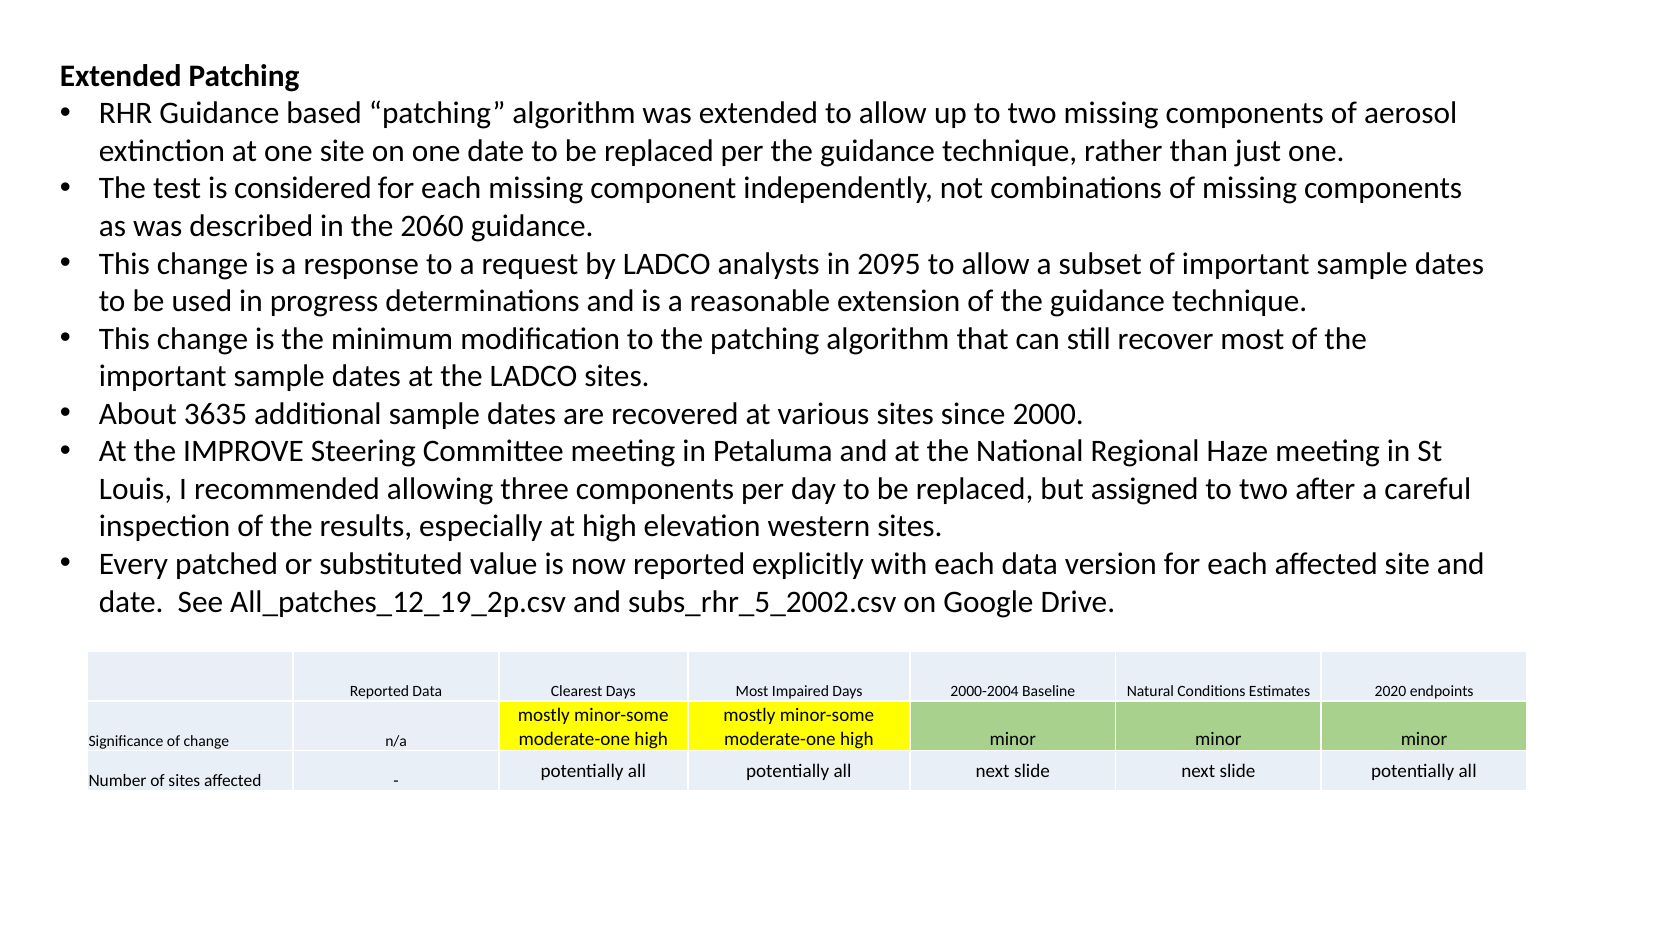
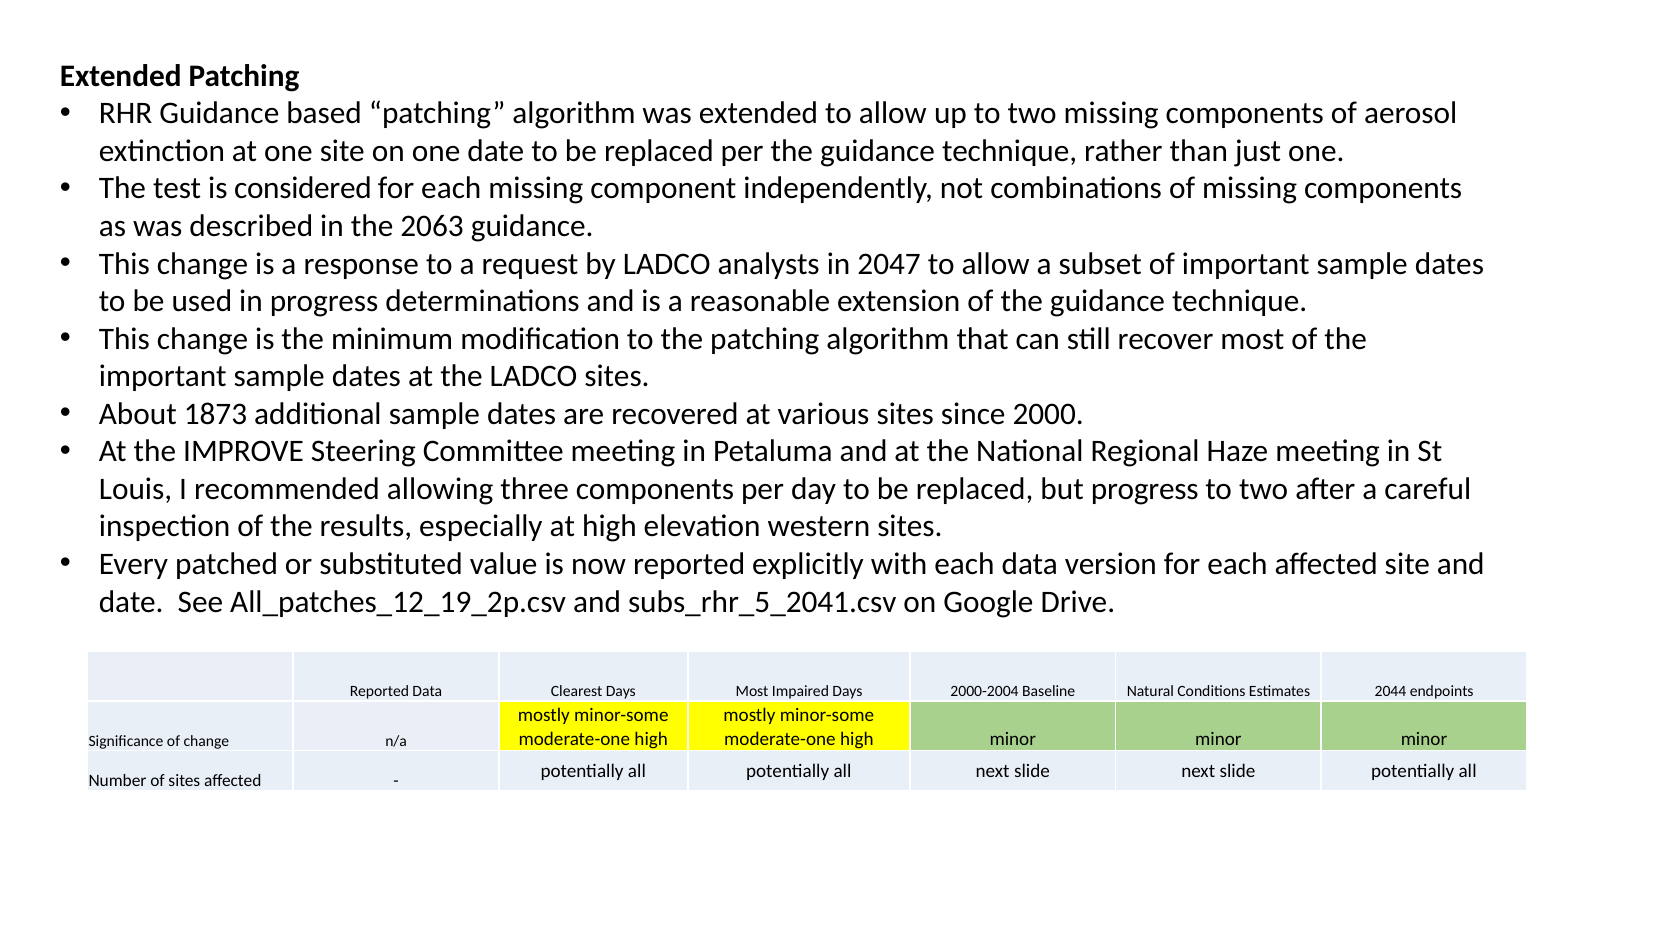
2060: 2060 -> 2063
2095: 2095 -> 2047
3635: 3635 -> 1873
but assigned: assigned -> progress
subs_rhr_5_2002.csv: subs_rhr_5_2002.csv -> subs_rhr_5_2041.csv
2020: 2020 -> 2044
